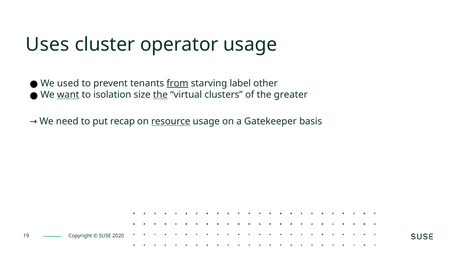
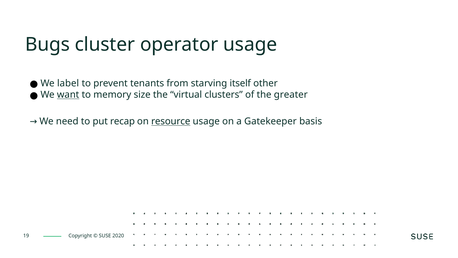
Uses: Uses -> Bugs
used: used -> label
from underline: present -> none
label: label -> itself
isolation: isolation -> memory
the at (160, 95) underline: present -> none
